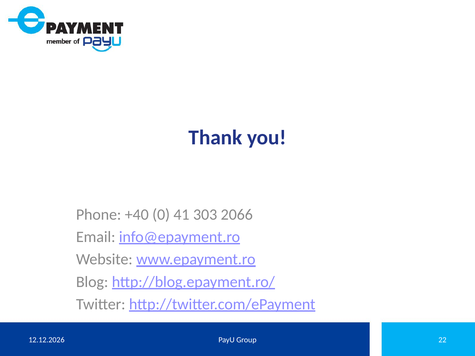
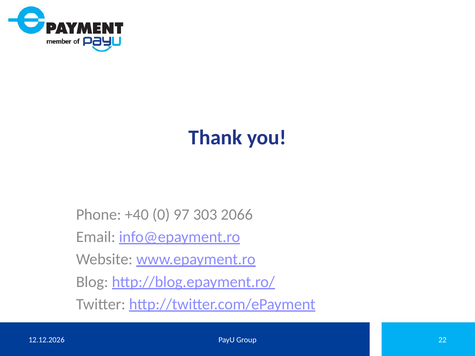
41: 41 -> 97
